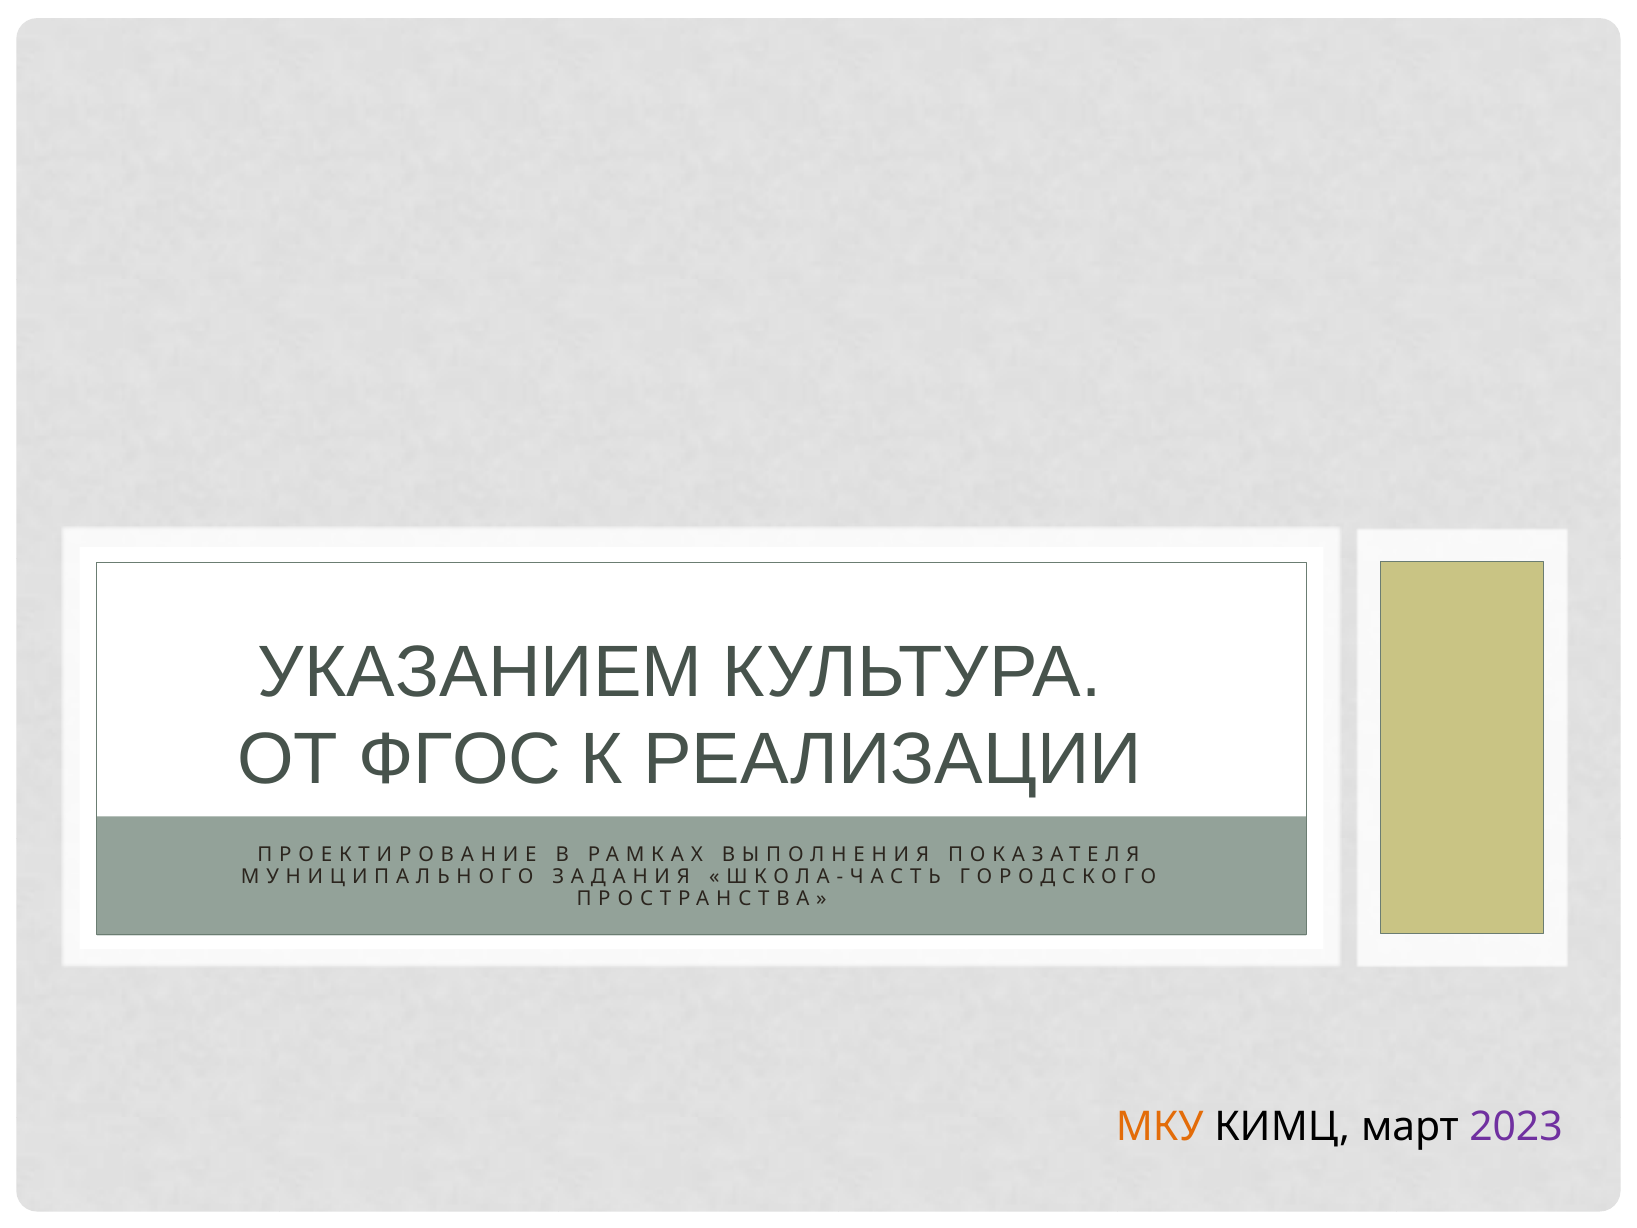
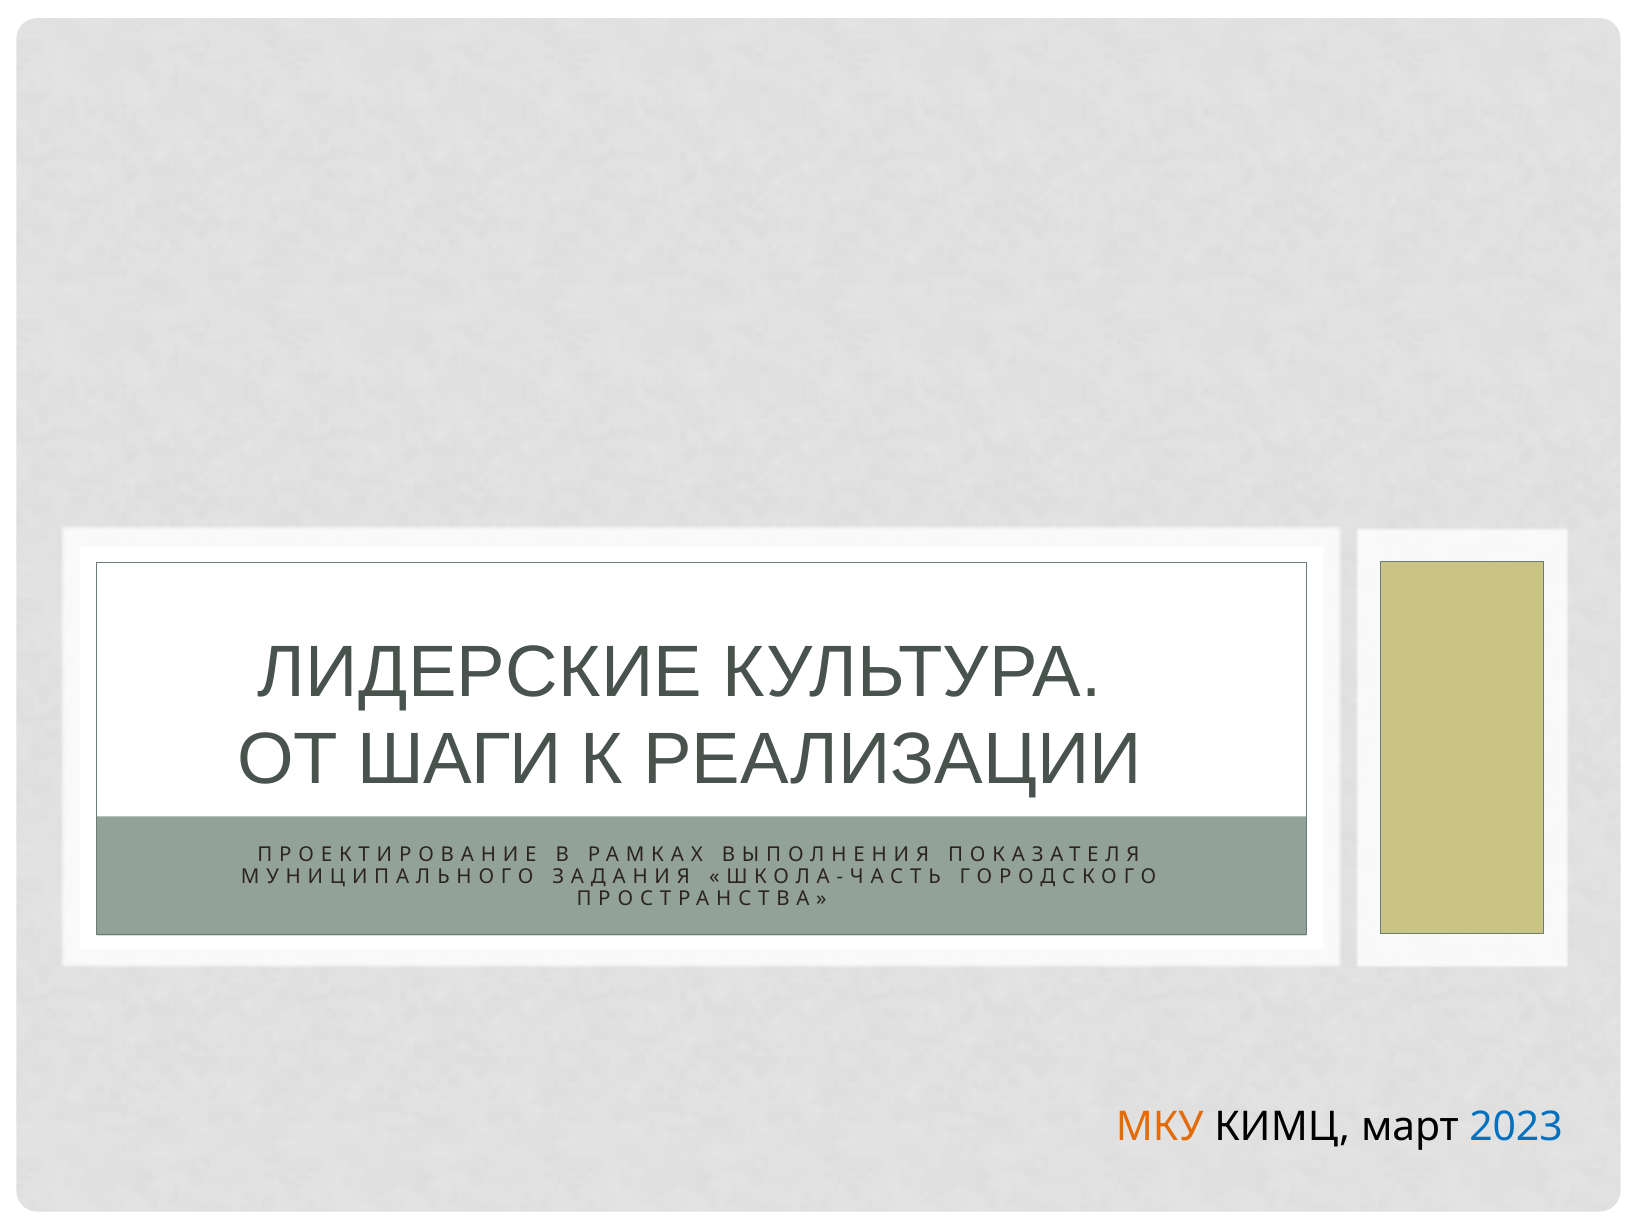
УКАЗАНИЕМ: УКАЗАНИЕМ -> ЛИДЕРСКИЕ
ФГОС: ФГОС -> ШАГИ
2023 colour: purple -> blue
